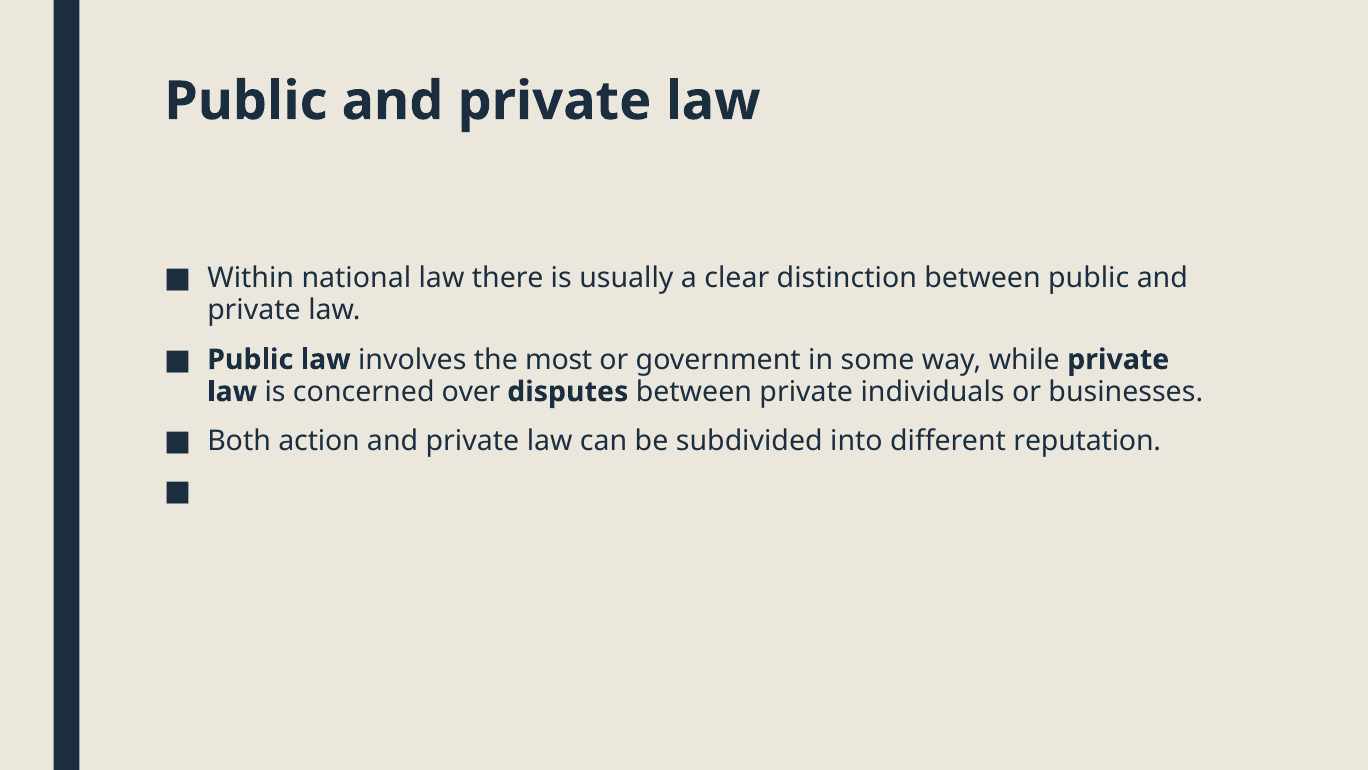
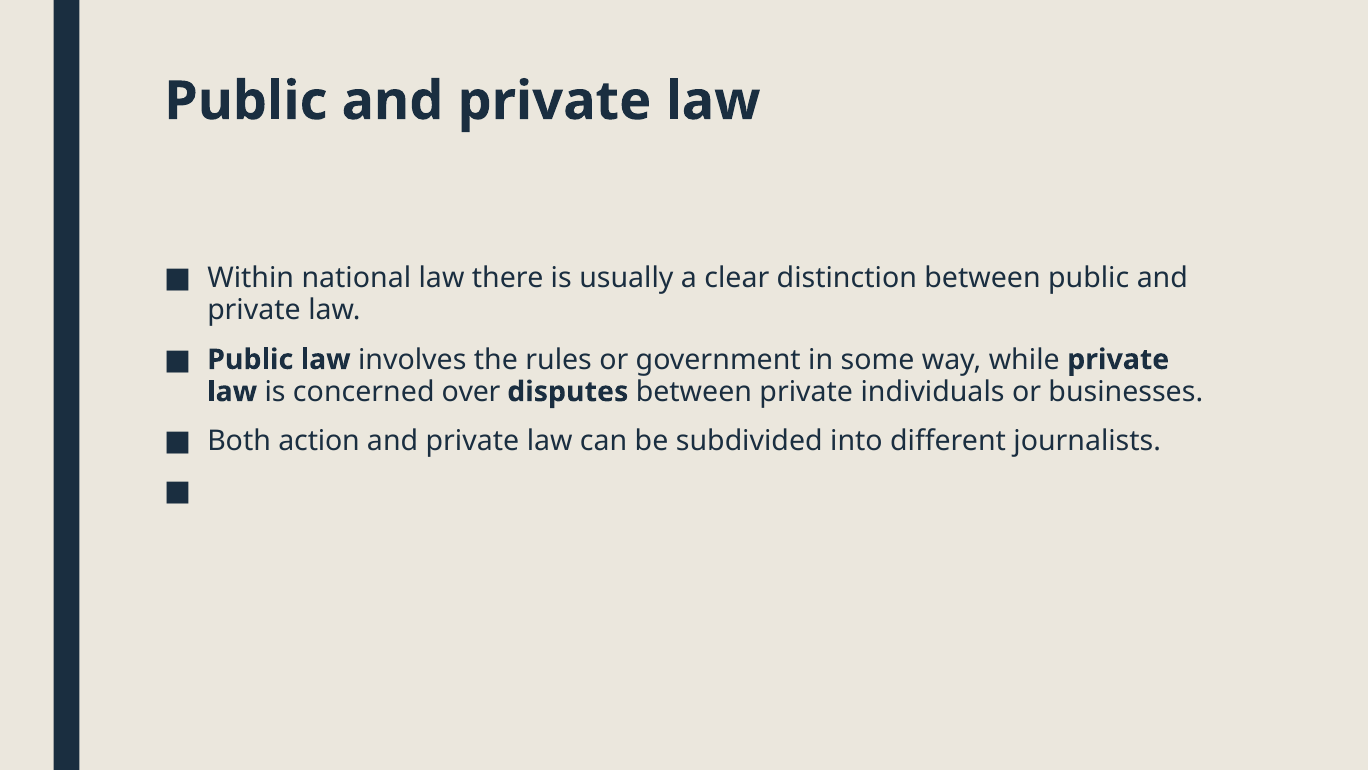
most: most -> rules
reputation: reputation -> journalists
